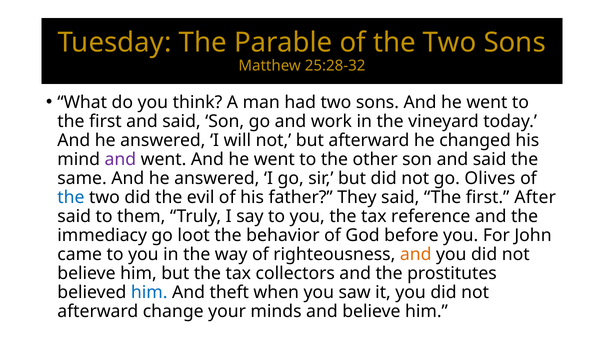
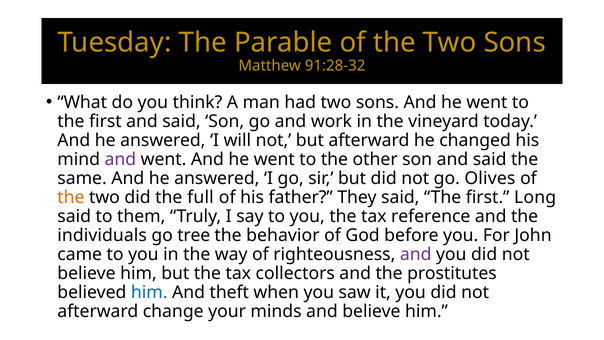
25:28-32: 25:28-32 -> 91:28-32
the at (71, 197) colour: blue -> orange
evil: evil -> full
After: After -> Long
immediacy: immediacy -> individuals
loot: loot -> tree
and at (416, 254) colour: orange -> purple
